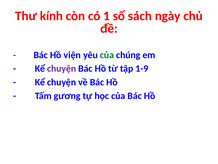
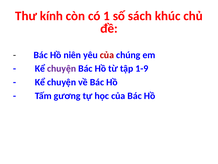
ngày: ngày -> khúc
viện: viện -> niên
của at (107, 55) colour: green -> red
